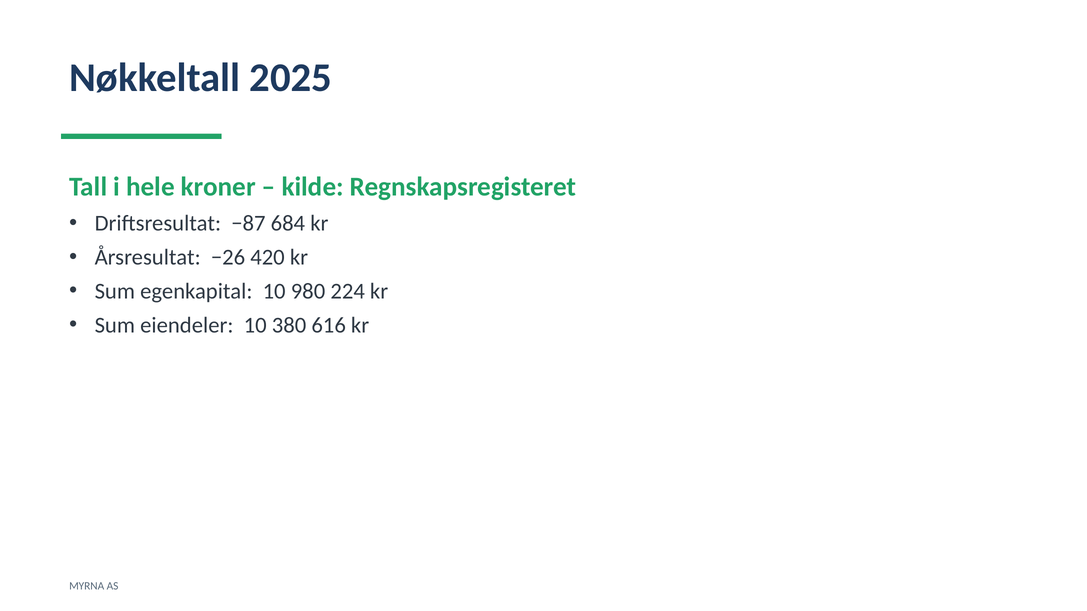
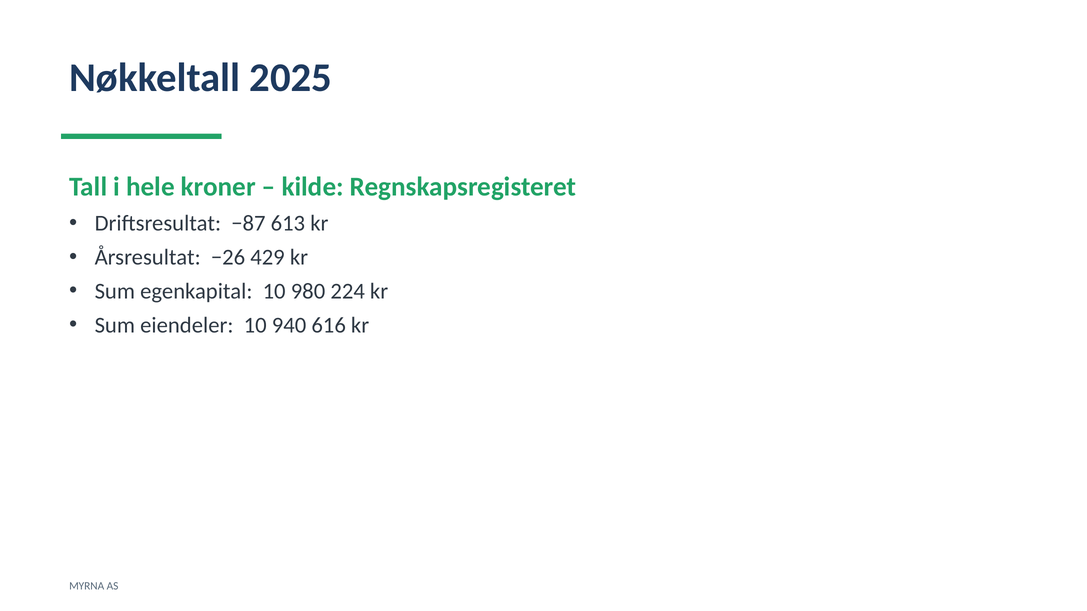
684: 684 -> 613
420: 420 -> 429
380: 380 -> 940
